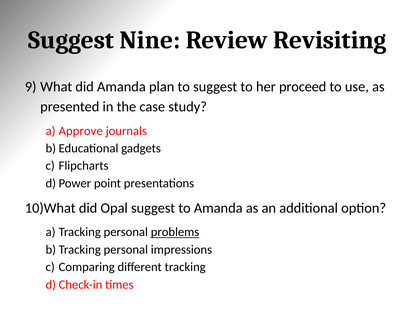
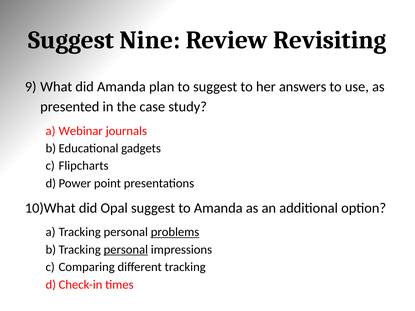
proceed: proceed -> answers
Approve: Approve -> Webinar
personal at (126, 250) underline: none -> present
